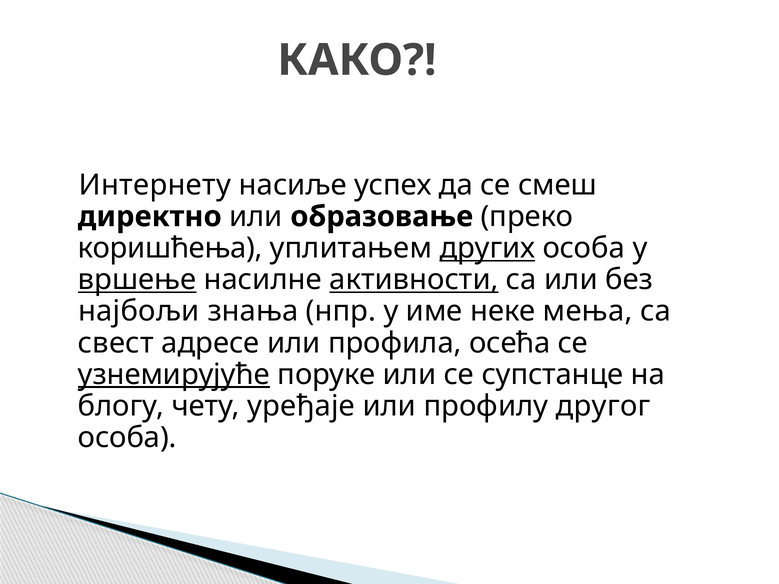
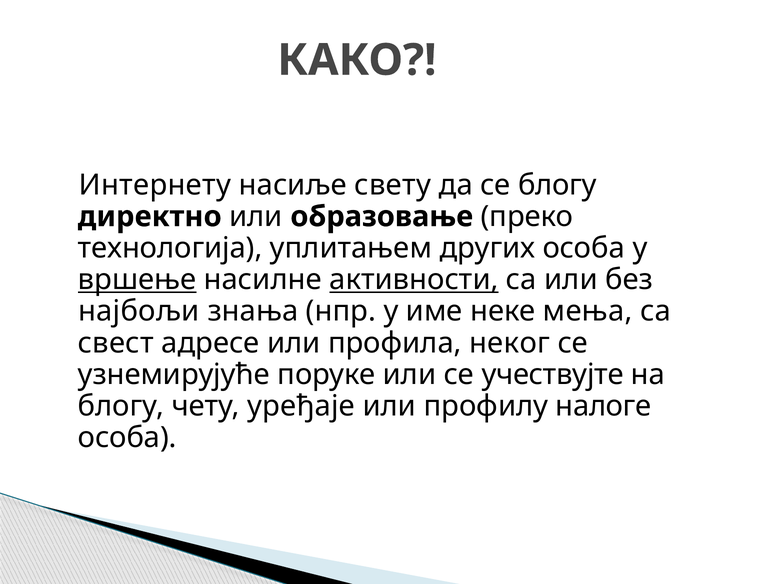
успех: успех -> свету
се смеш: смеш -> блогу
коришћења: коришћења -> технологија
других underline: present -> none
осећа: осећа -> неког
узнемирујуће underline: present -> none
супстанце: супстанце -> учествујте
другог: другог -> налоге
